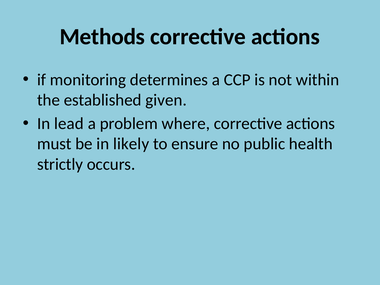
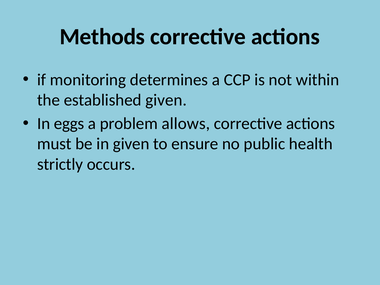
lead: lead -> eggs
where: where -> allows
in likely: likely -> given
